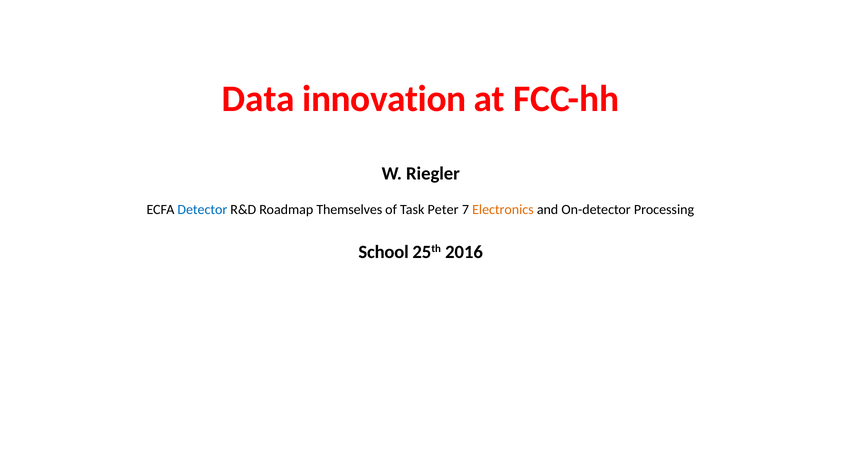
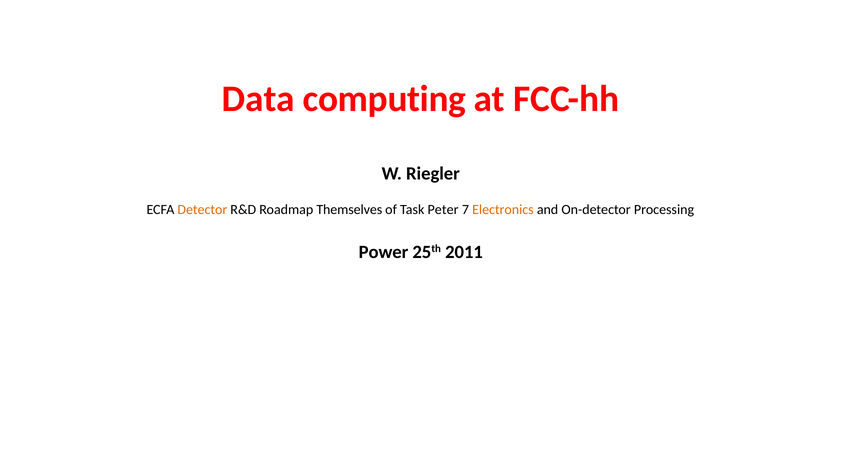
innovation: innovation -> computing
Detector colour: blue -> orange
School: School -> Power
2016: 2016 -> 2011
